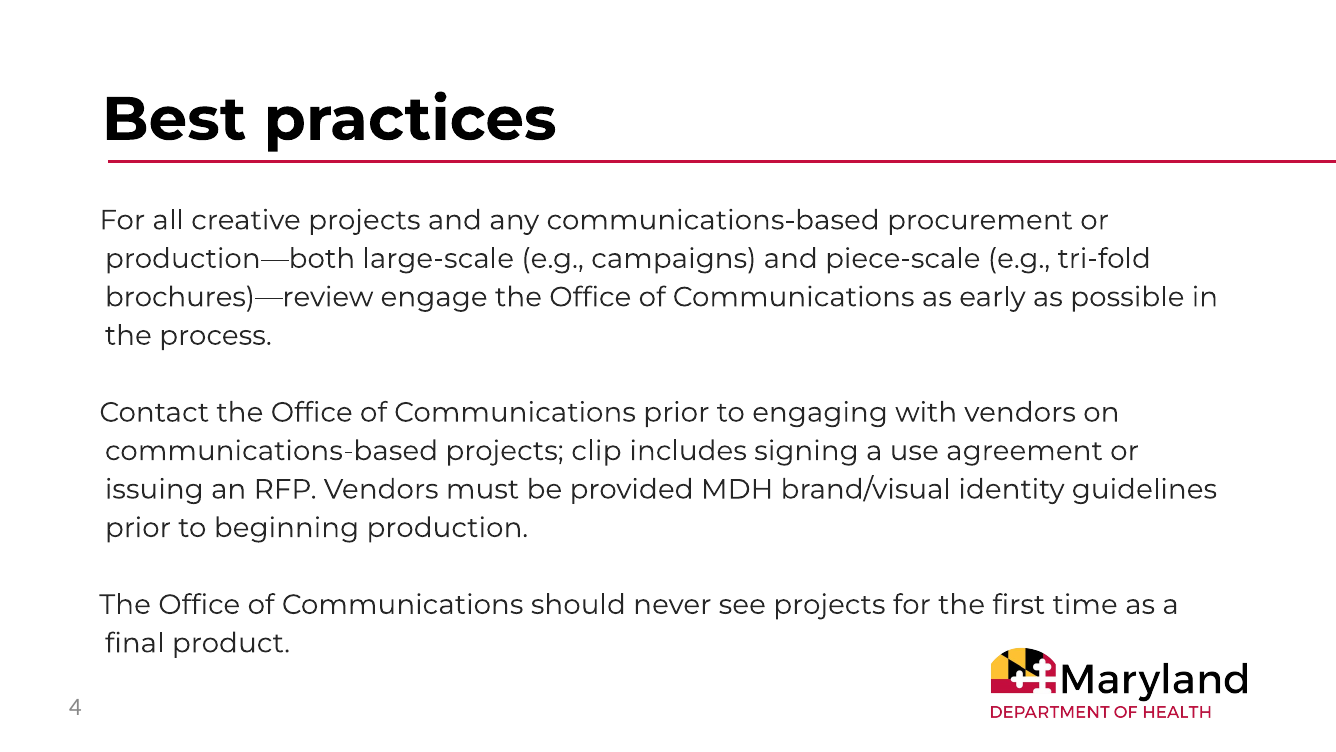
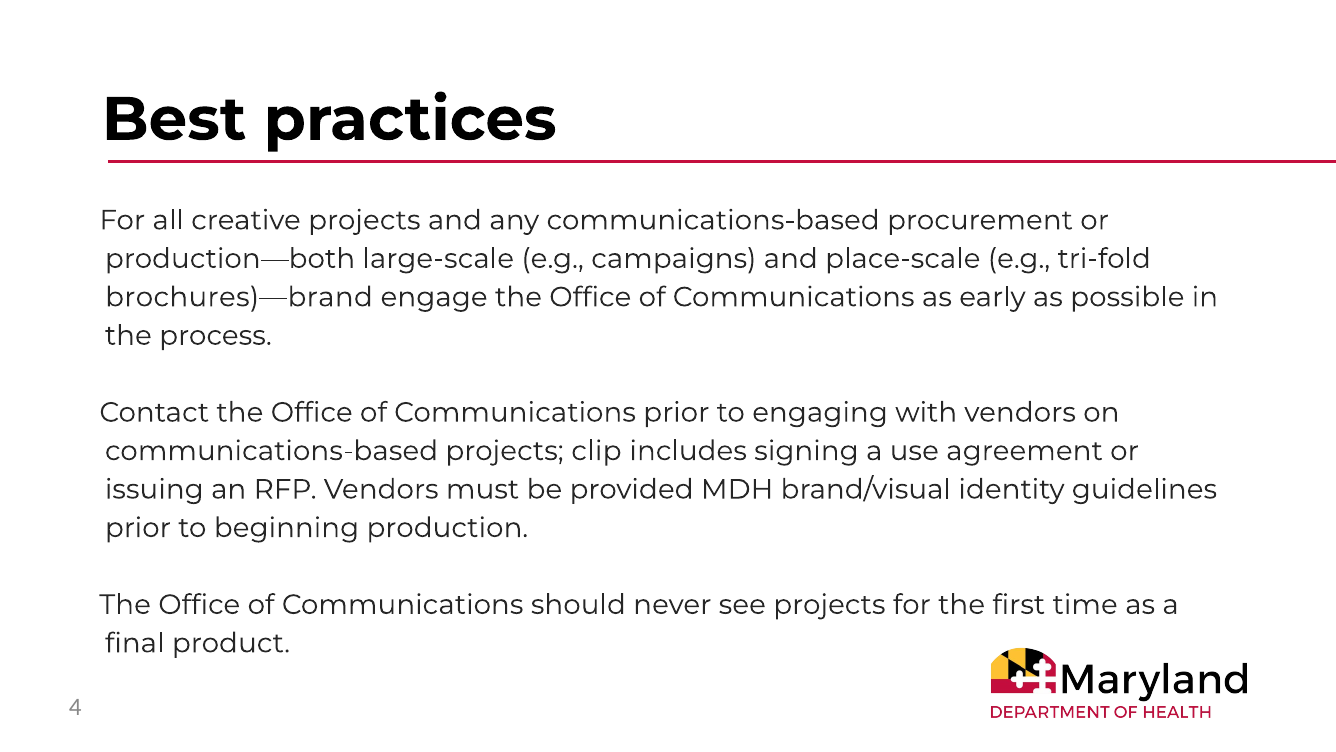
piece-scale: piece-scale -> place-scale
brochures)—review: brochures)—review -> brochures)—brand
